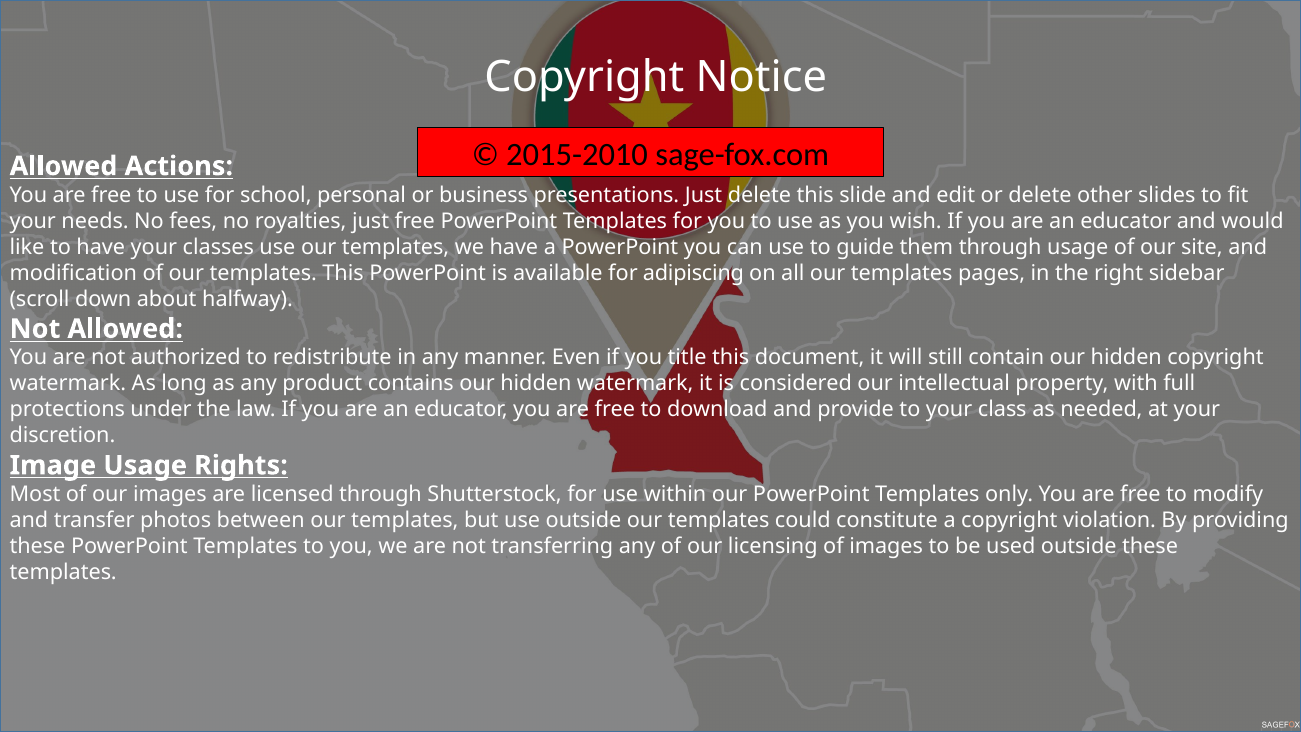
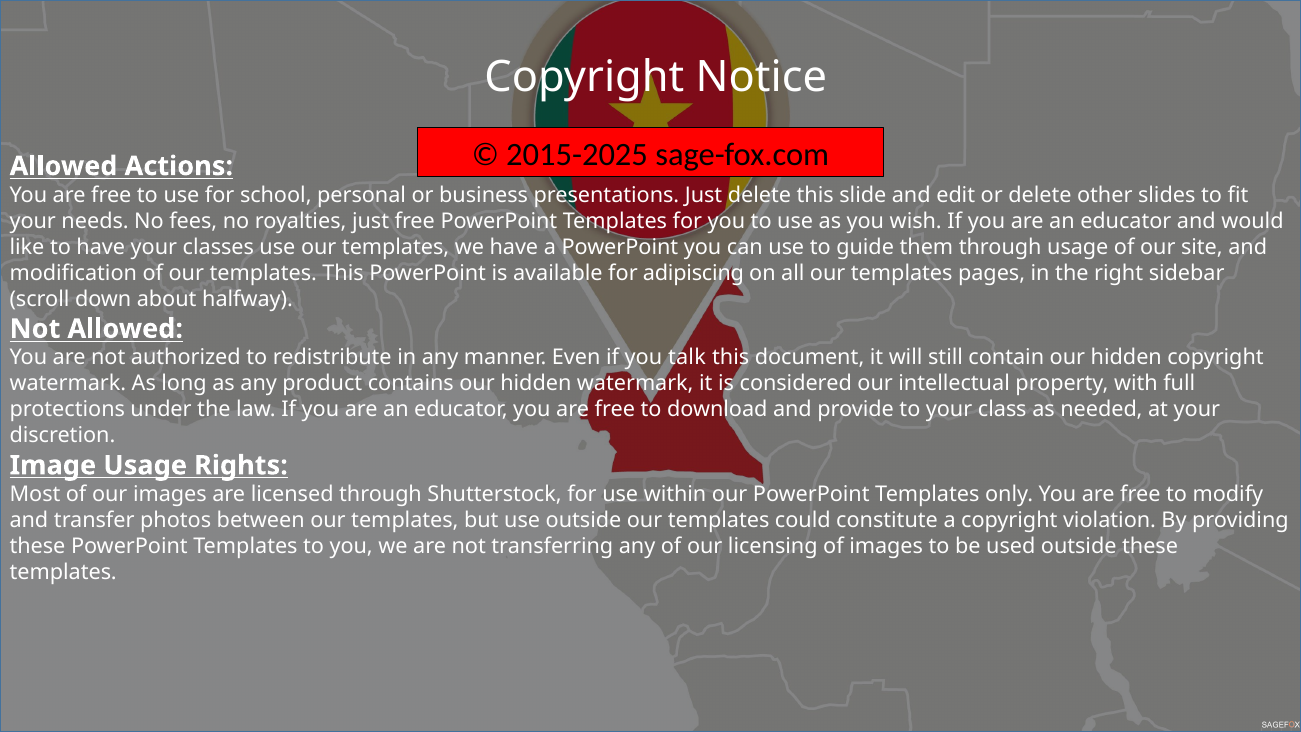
2015-2010: 2015-2010 -> 2015-2025
title: title -> talk
